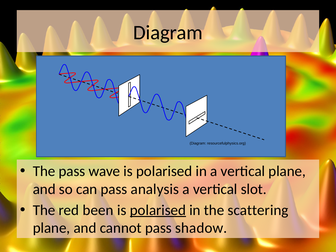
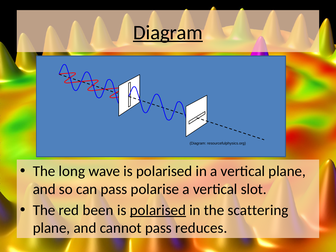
Diagram at (168, 33) underline: none -> present
The pass: pass -> long
analysis: analysis -> polarise
shadow: shadow -> reduces
